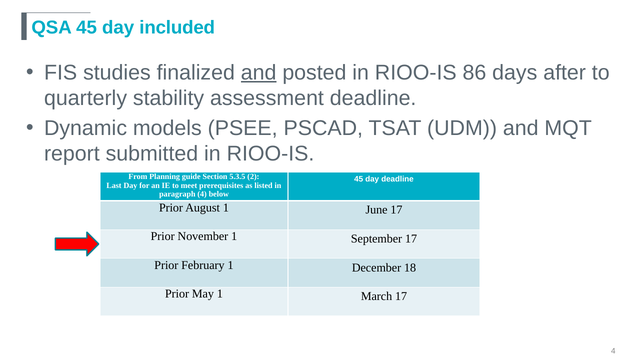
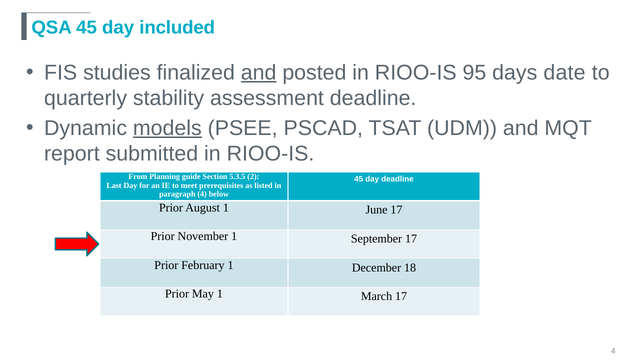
86: 86 -> 95
after: after -> date
models underline: none -> present
